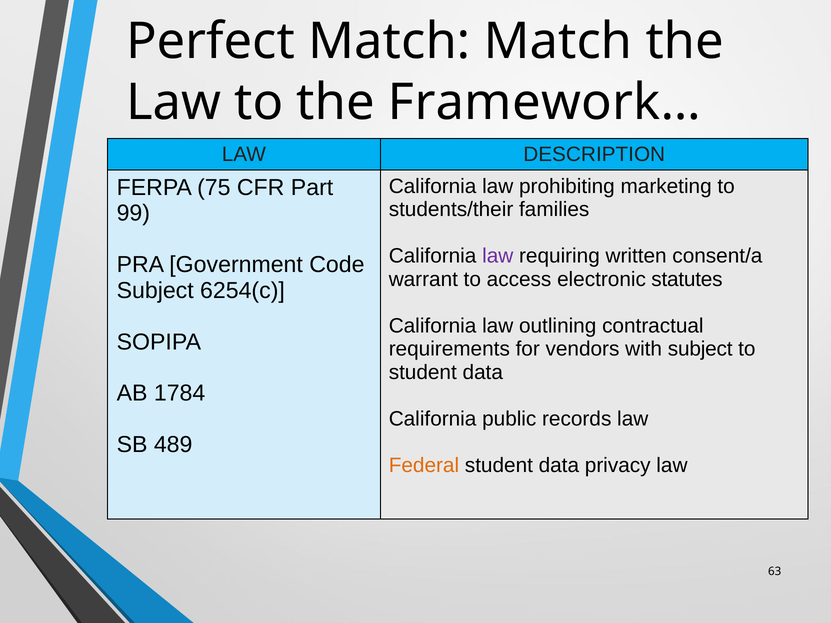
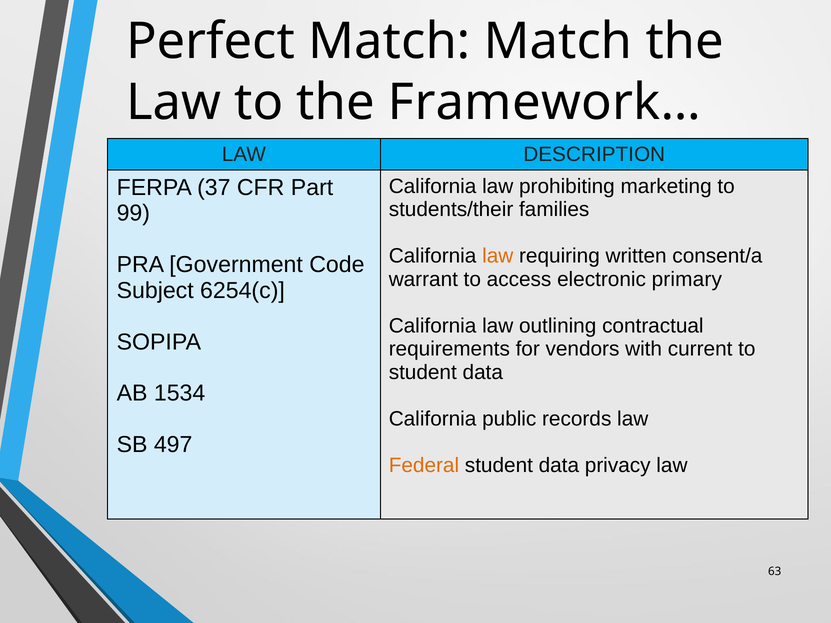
75: 75 -> 37
law at (498, 256) colour: purple -> orange
statutes: statutes -> primary
with subject: subject -> current
1784: 1784 -> 1534
489: 489 -> 497
